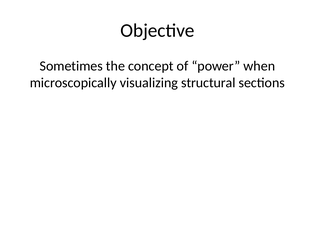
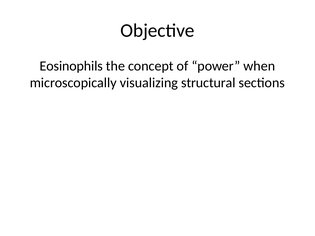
Sometimes: Sometimes -> Eosinophils
